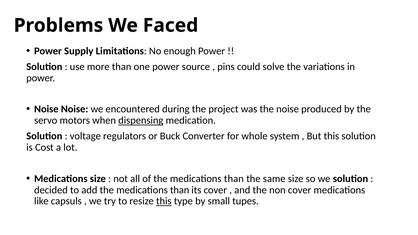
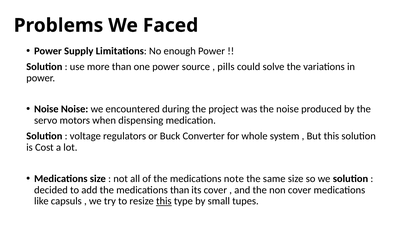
pins: pins -> pills
dispensing underline: present -> none
of the medications than: than -> note
